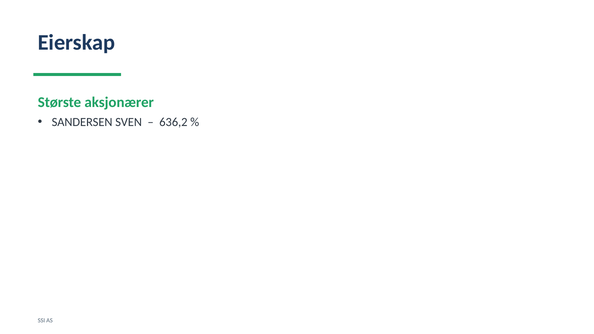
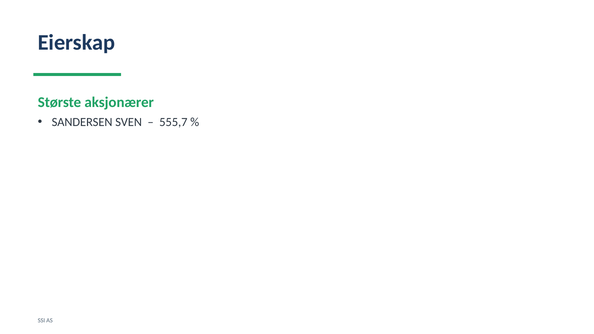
636,2: 636,2 -> 555,7
